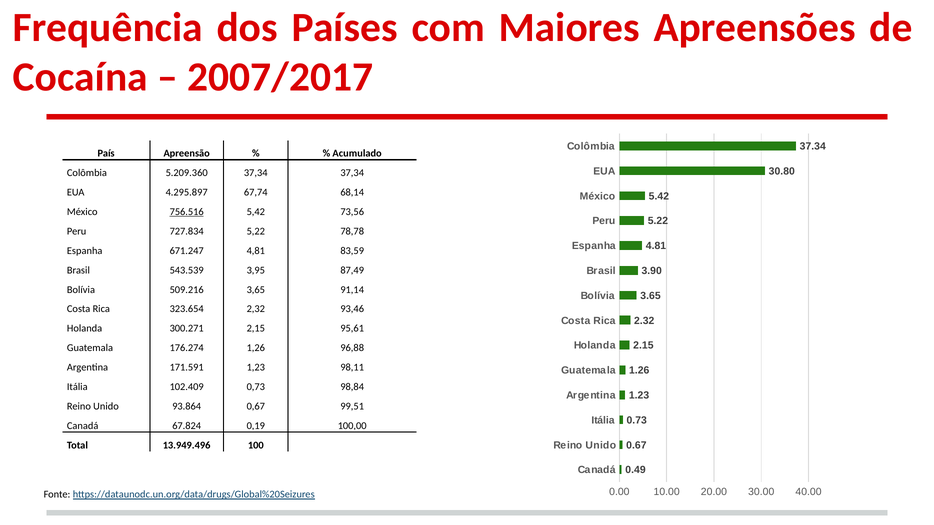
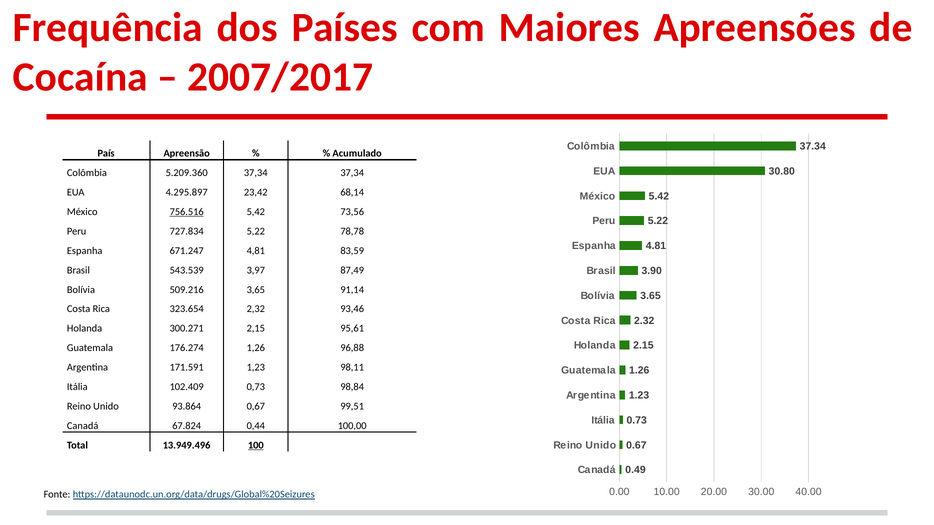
67,74: 67,74 -> 23,42
3,95: 3,95 -> 3,97
0,19: 0,19 -> 0,44
100 underline: none -> present
